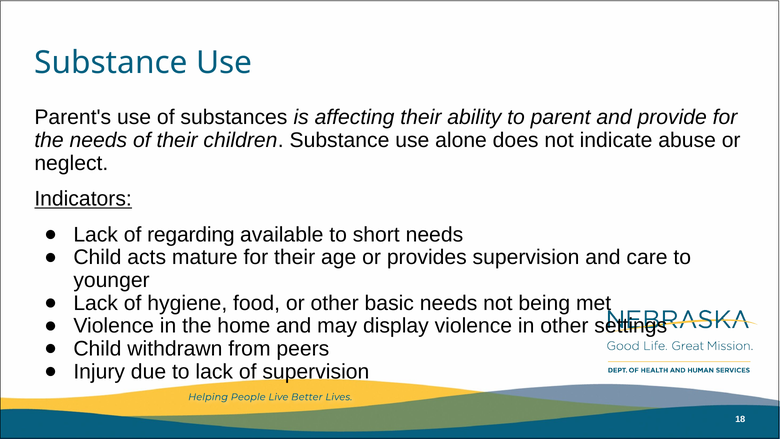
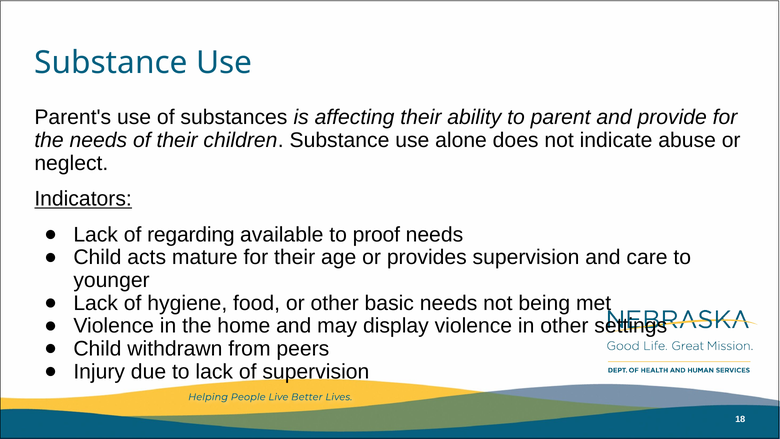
short: short -> proof
